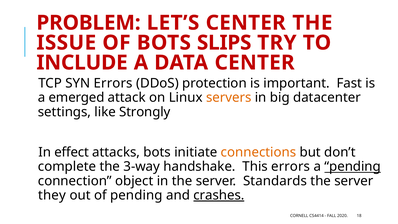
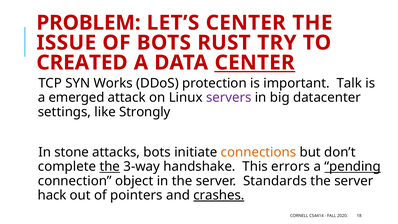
SLIPS: SLIPS -> RUST
INCLUDE: INCLUDE -> CREATED
CENTER at (255, 63) underline: none -> present
SYN Errors: Errors -> Works
Fast: Fast -> Talk
servers colour: orange -> purple
effect: effect -> stone
the at (110, 167) underline: none -> present
they: they -> hack
of pending: pending -> pointers
